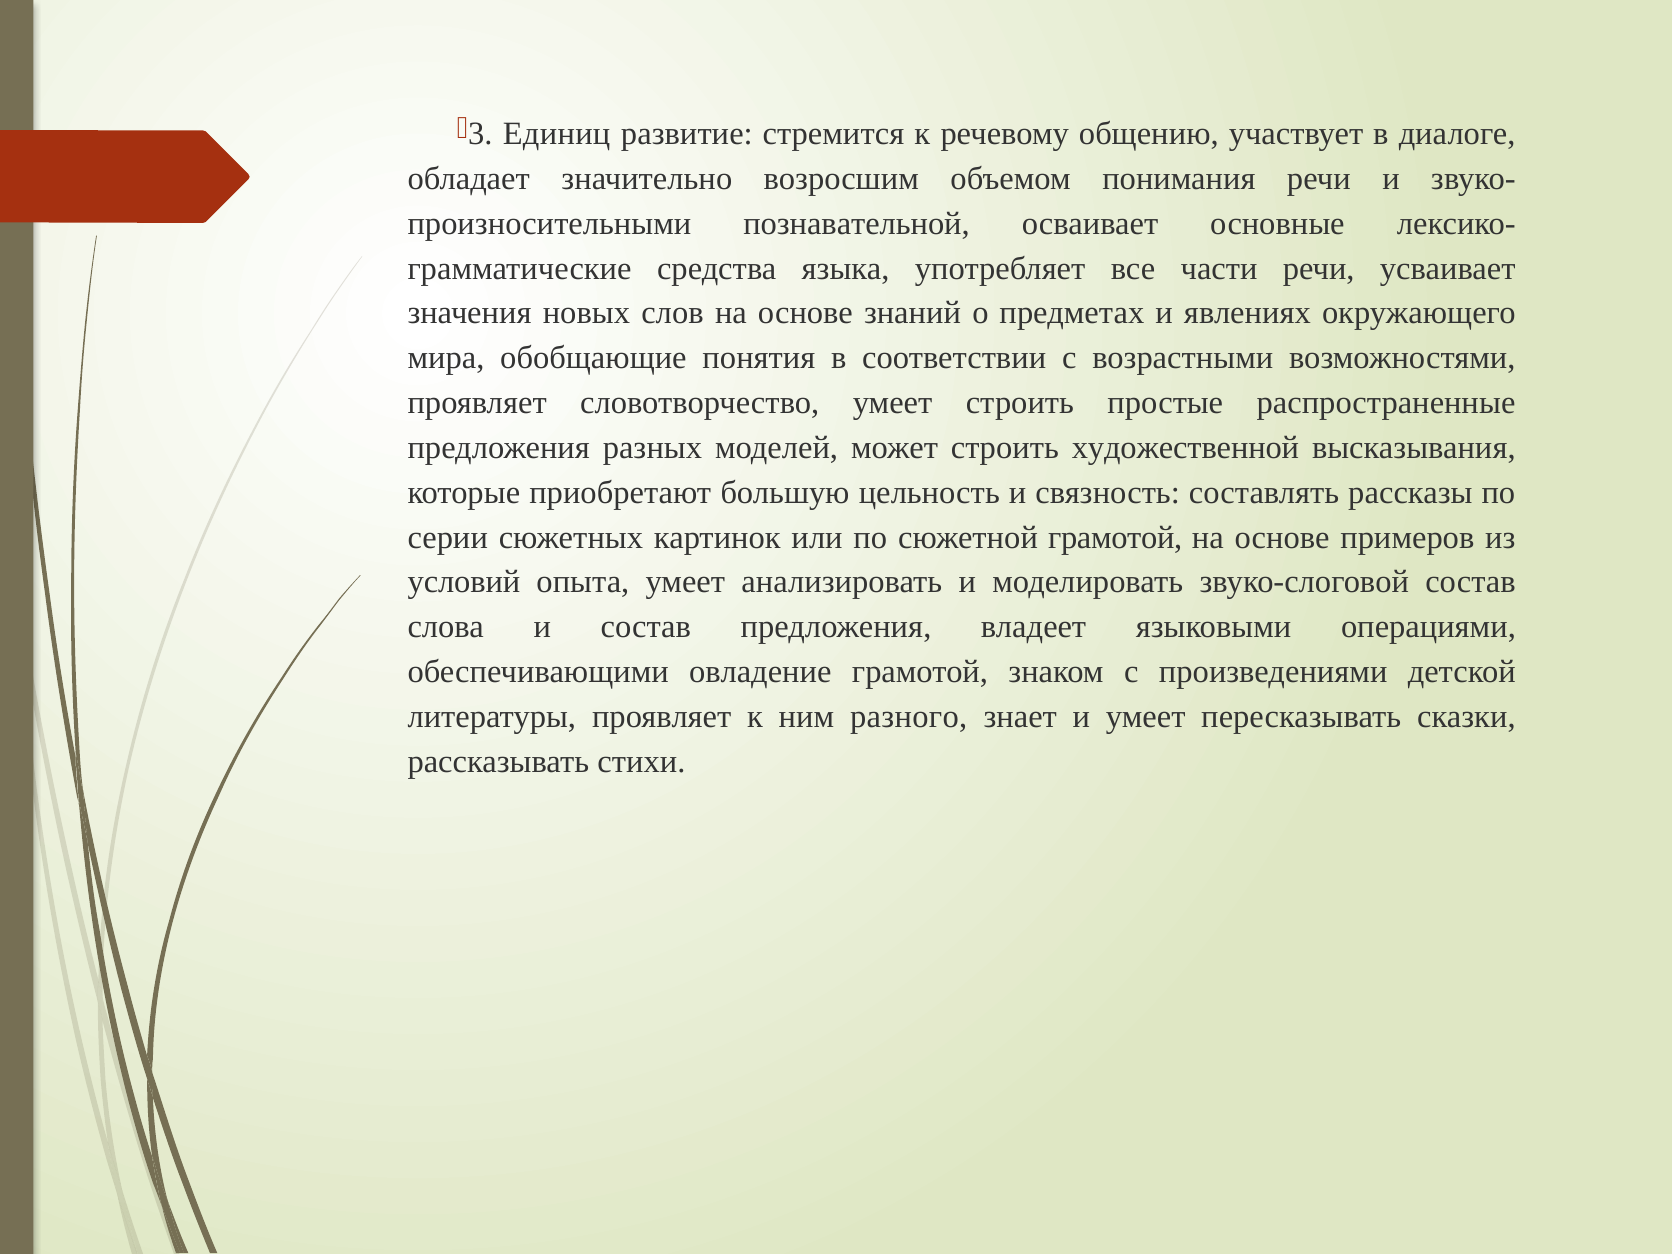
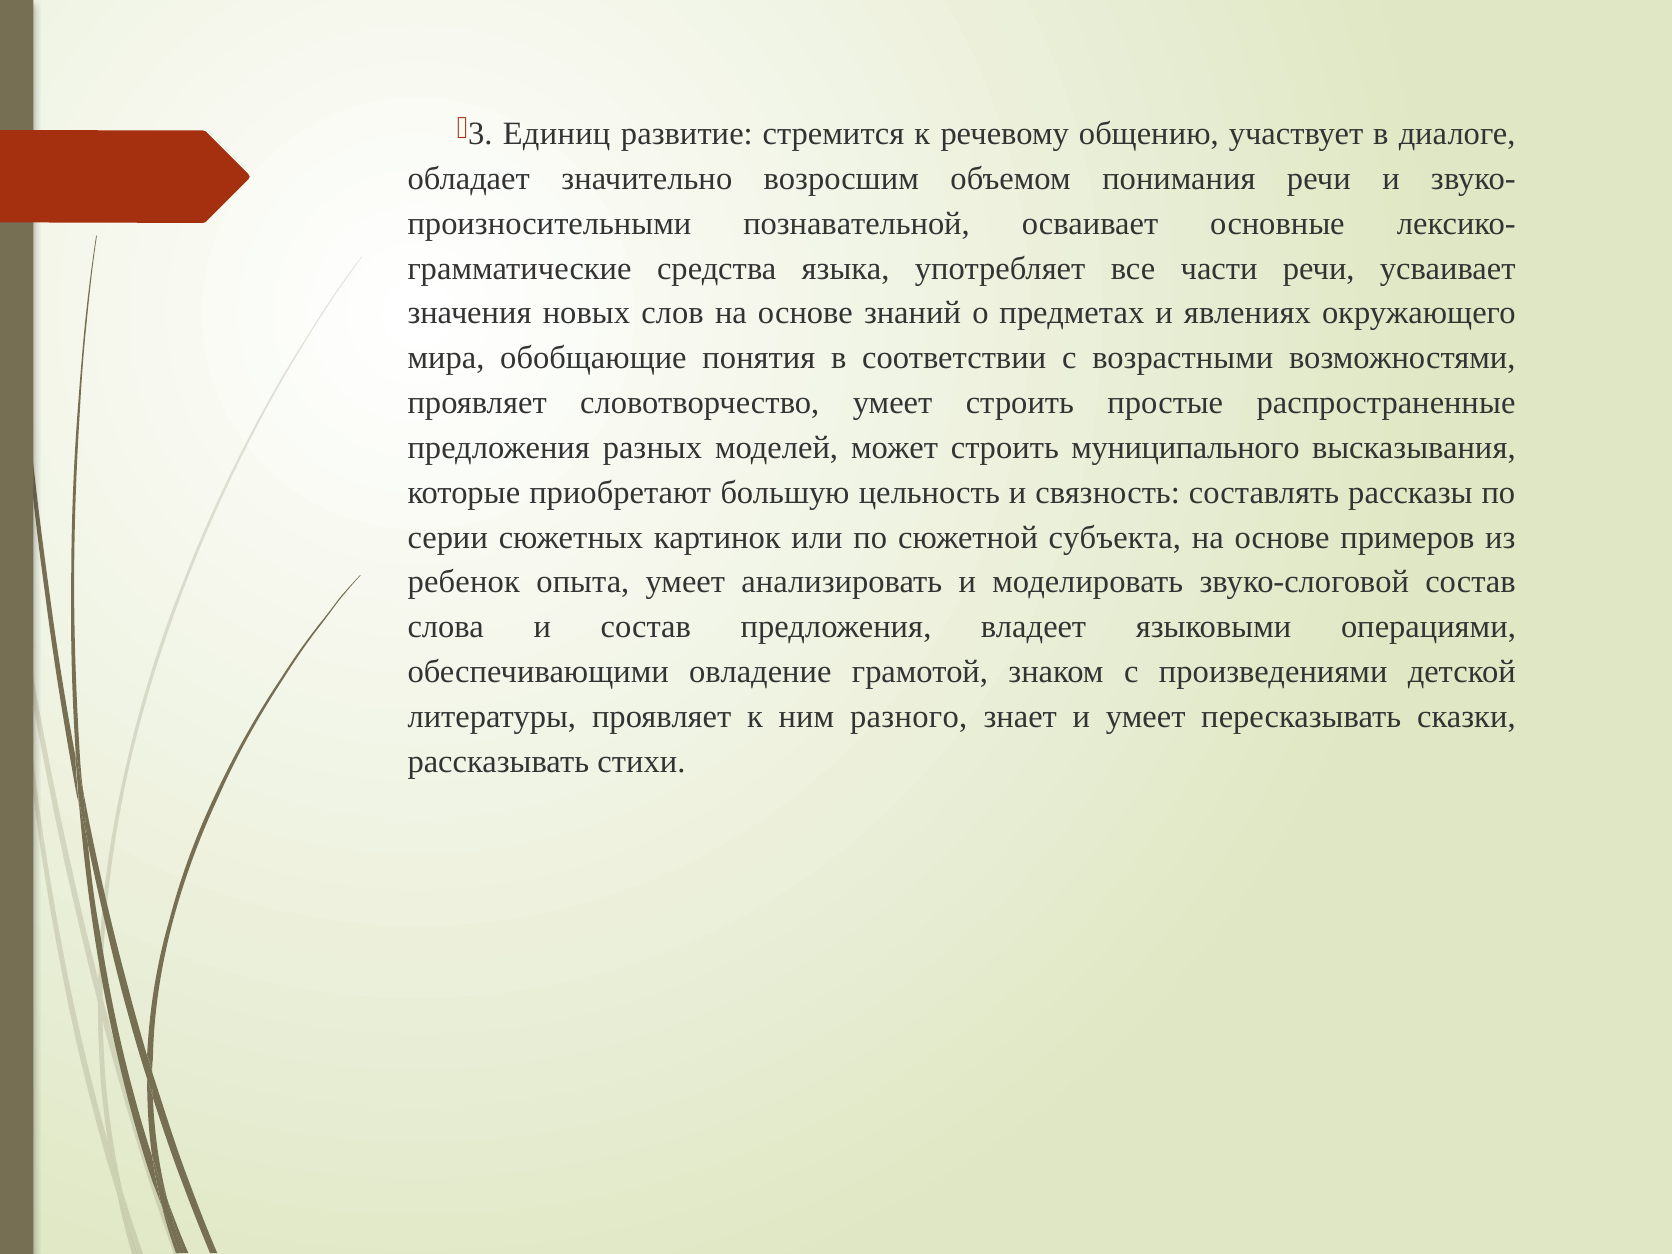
художественной: художественной -> муниципального
сюжетной грамотой: грамотой -> субъекта
условий: условий -> ребенок
